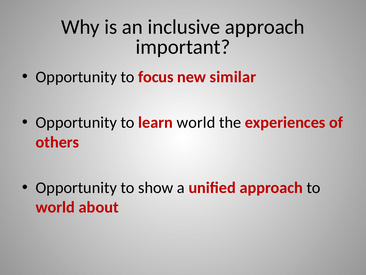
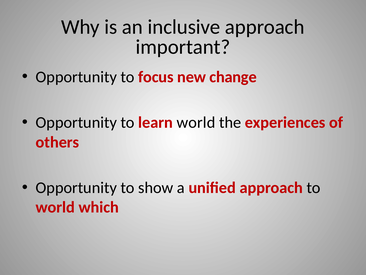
similar: similar -> change
about: about -> which
